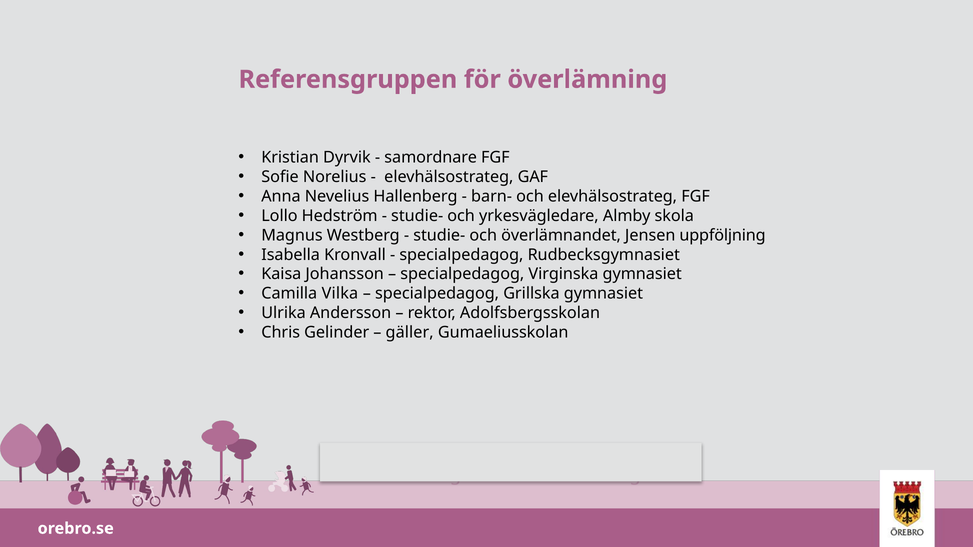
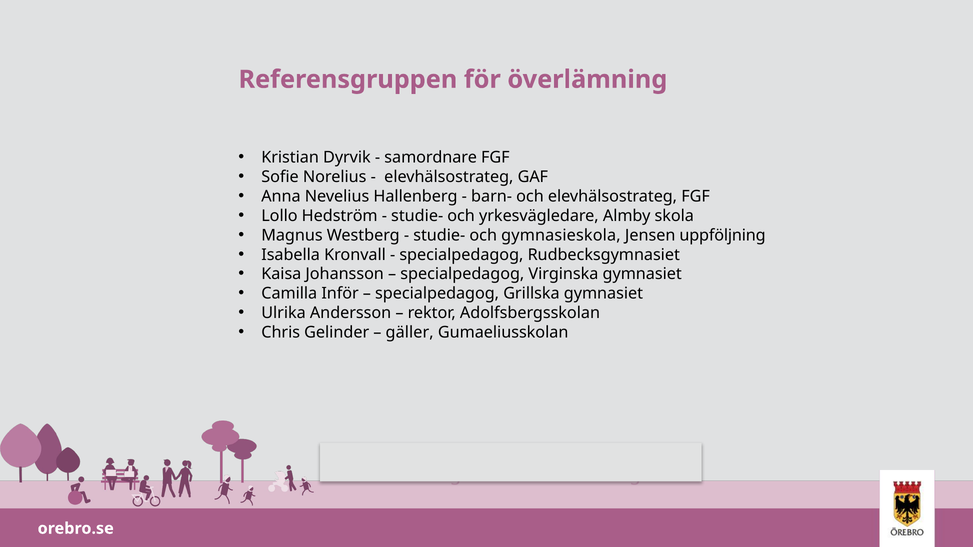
överlämnandet: överlämnandet -> gymnasieskola
Vilka: Vilka -> Inför
